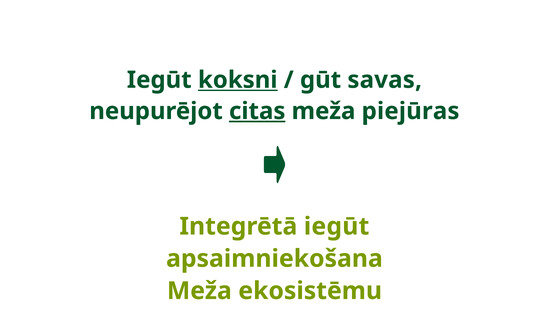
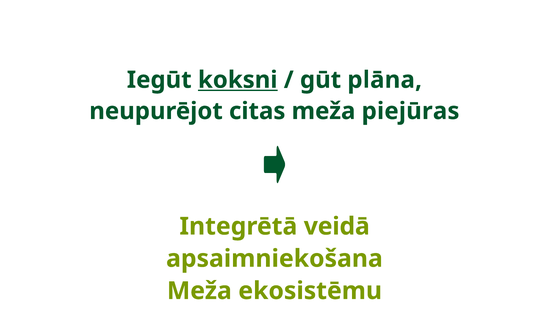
savas: savas -> plāna
citas underline: present -> none
Integrētā iegūt: iegūt -> veidā
